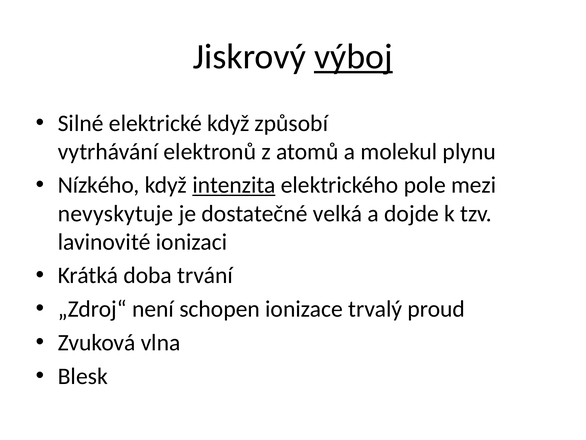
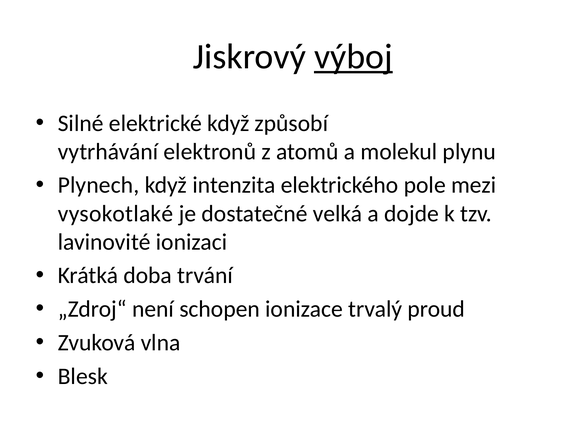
Nízkého: Nízkého -> Plynech
intenzita underline: present -> none
nevyskytuje: nevyskytuje -> vysokotlaké
